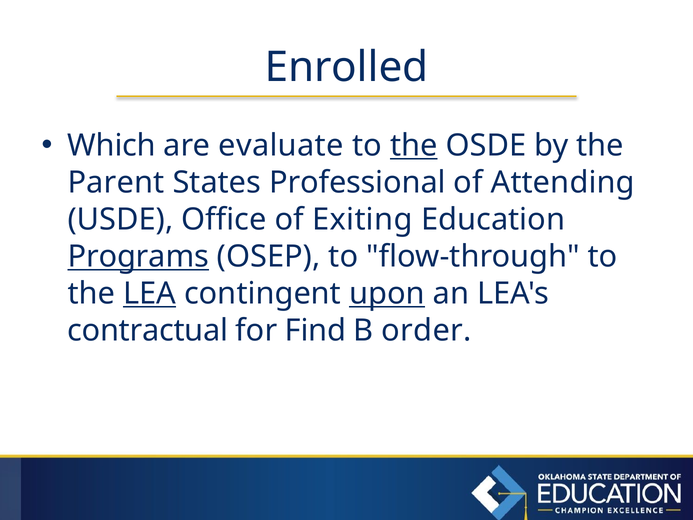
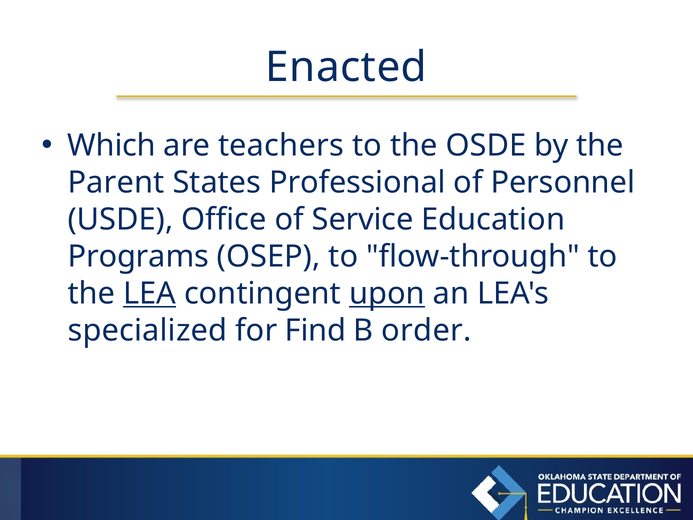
Enrolled: Enrolled -> Enacted
evaluate: evaluate -> teachers
the at (414, 145) underline: present -> none
Attending: Attending -> Personnel
Exiting: Exiting -> Service
Programs underline: present -> none
contractual: contractual -> specialized
